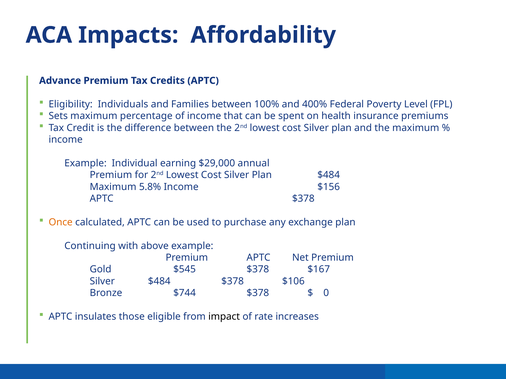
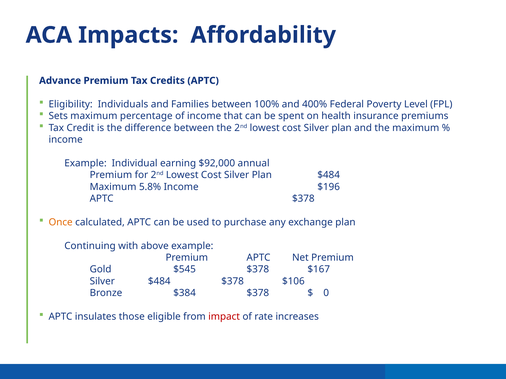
$29,000: $29,000 -> $92,000
$156: $156 -> $196
$744: $744 -> $384
impact colour: black -> red
